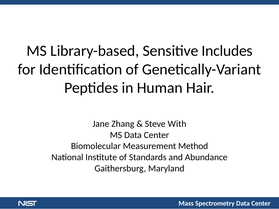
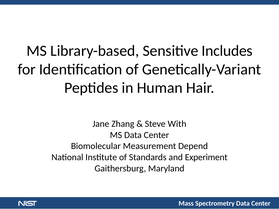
Method: Method -> Depend
Abundance: Abundance -> Experiment
